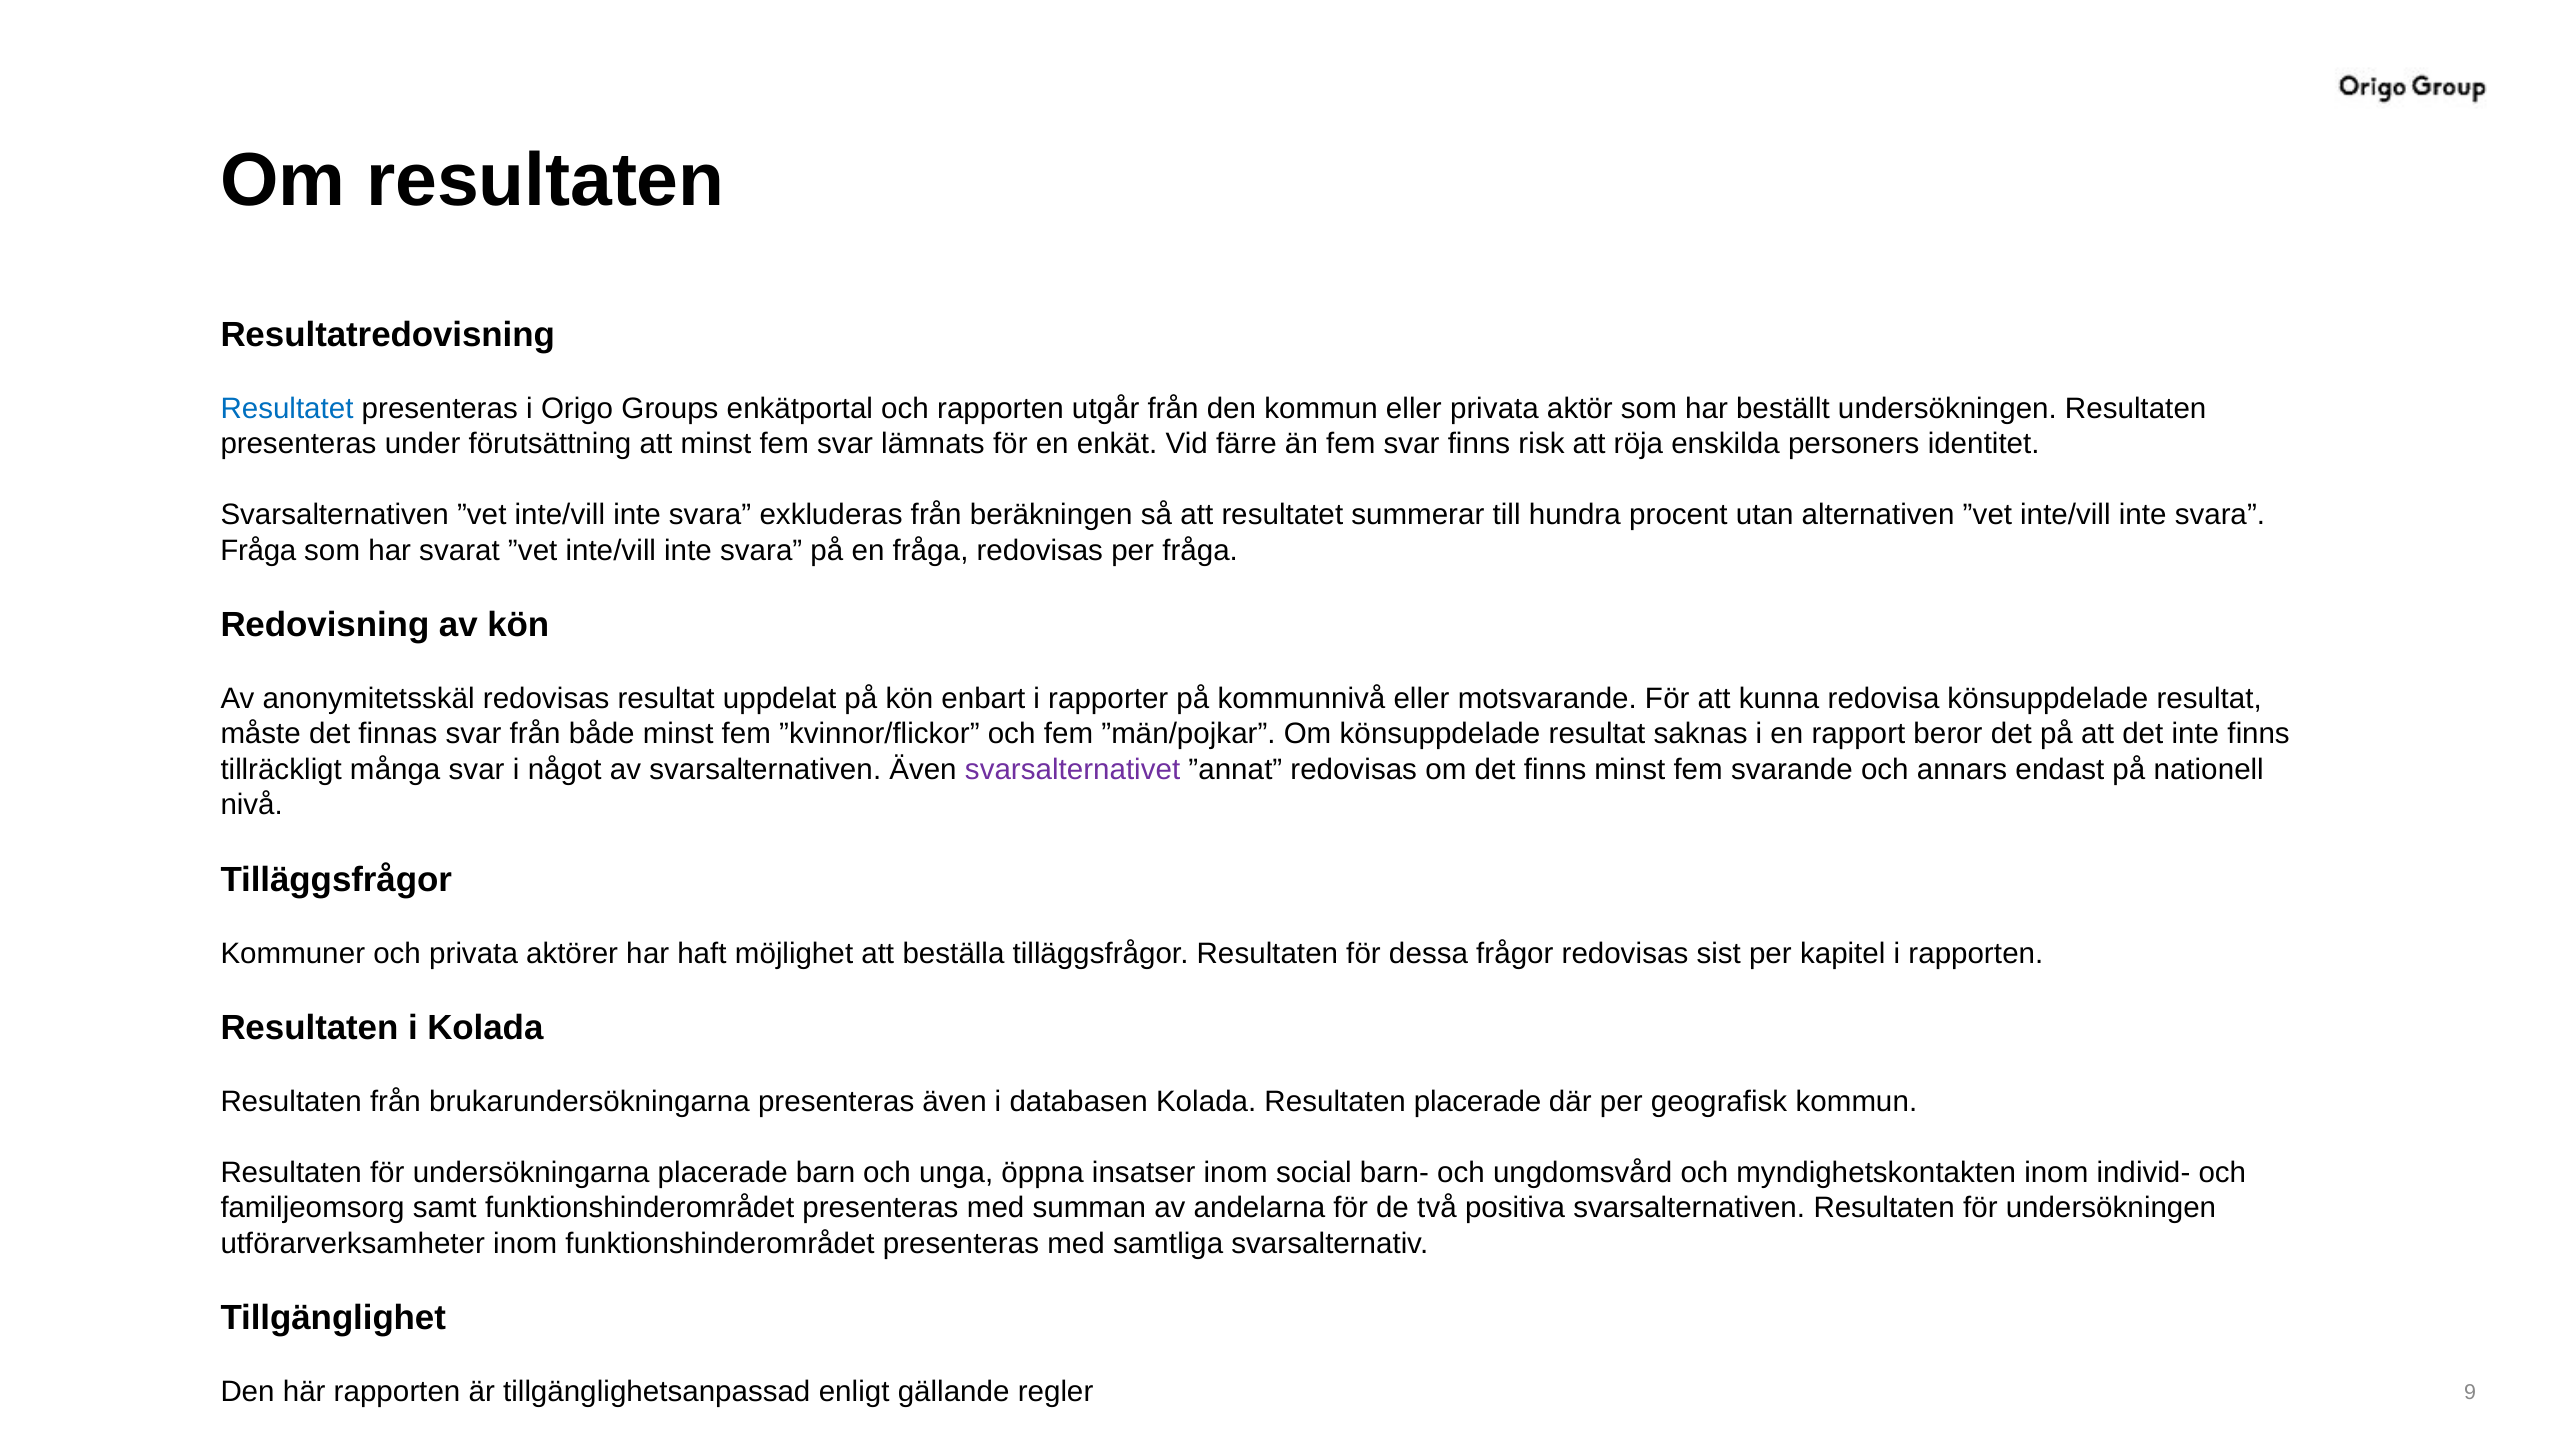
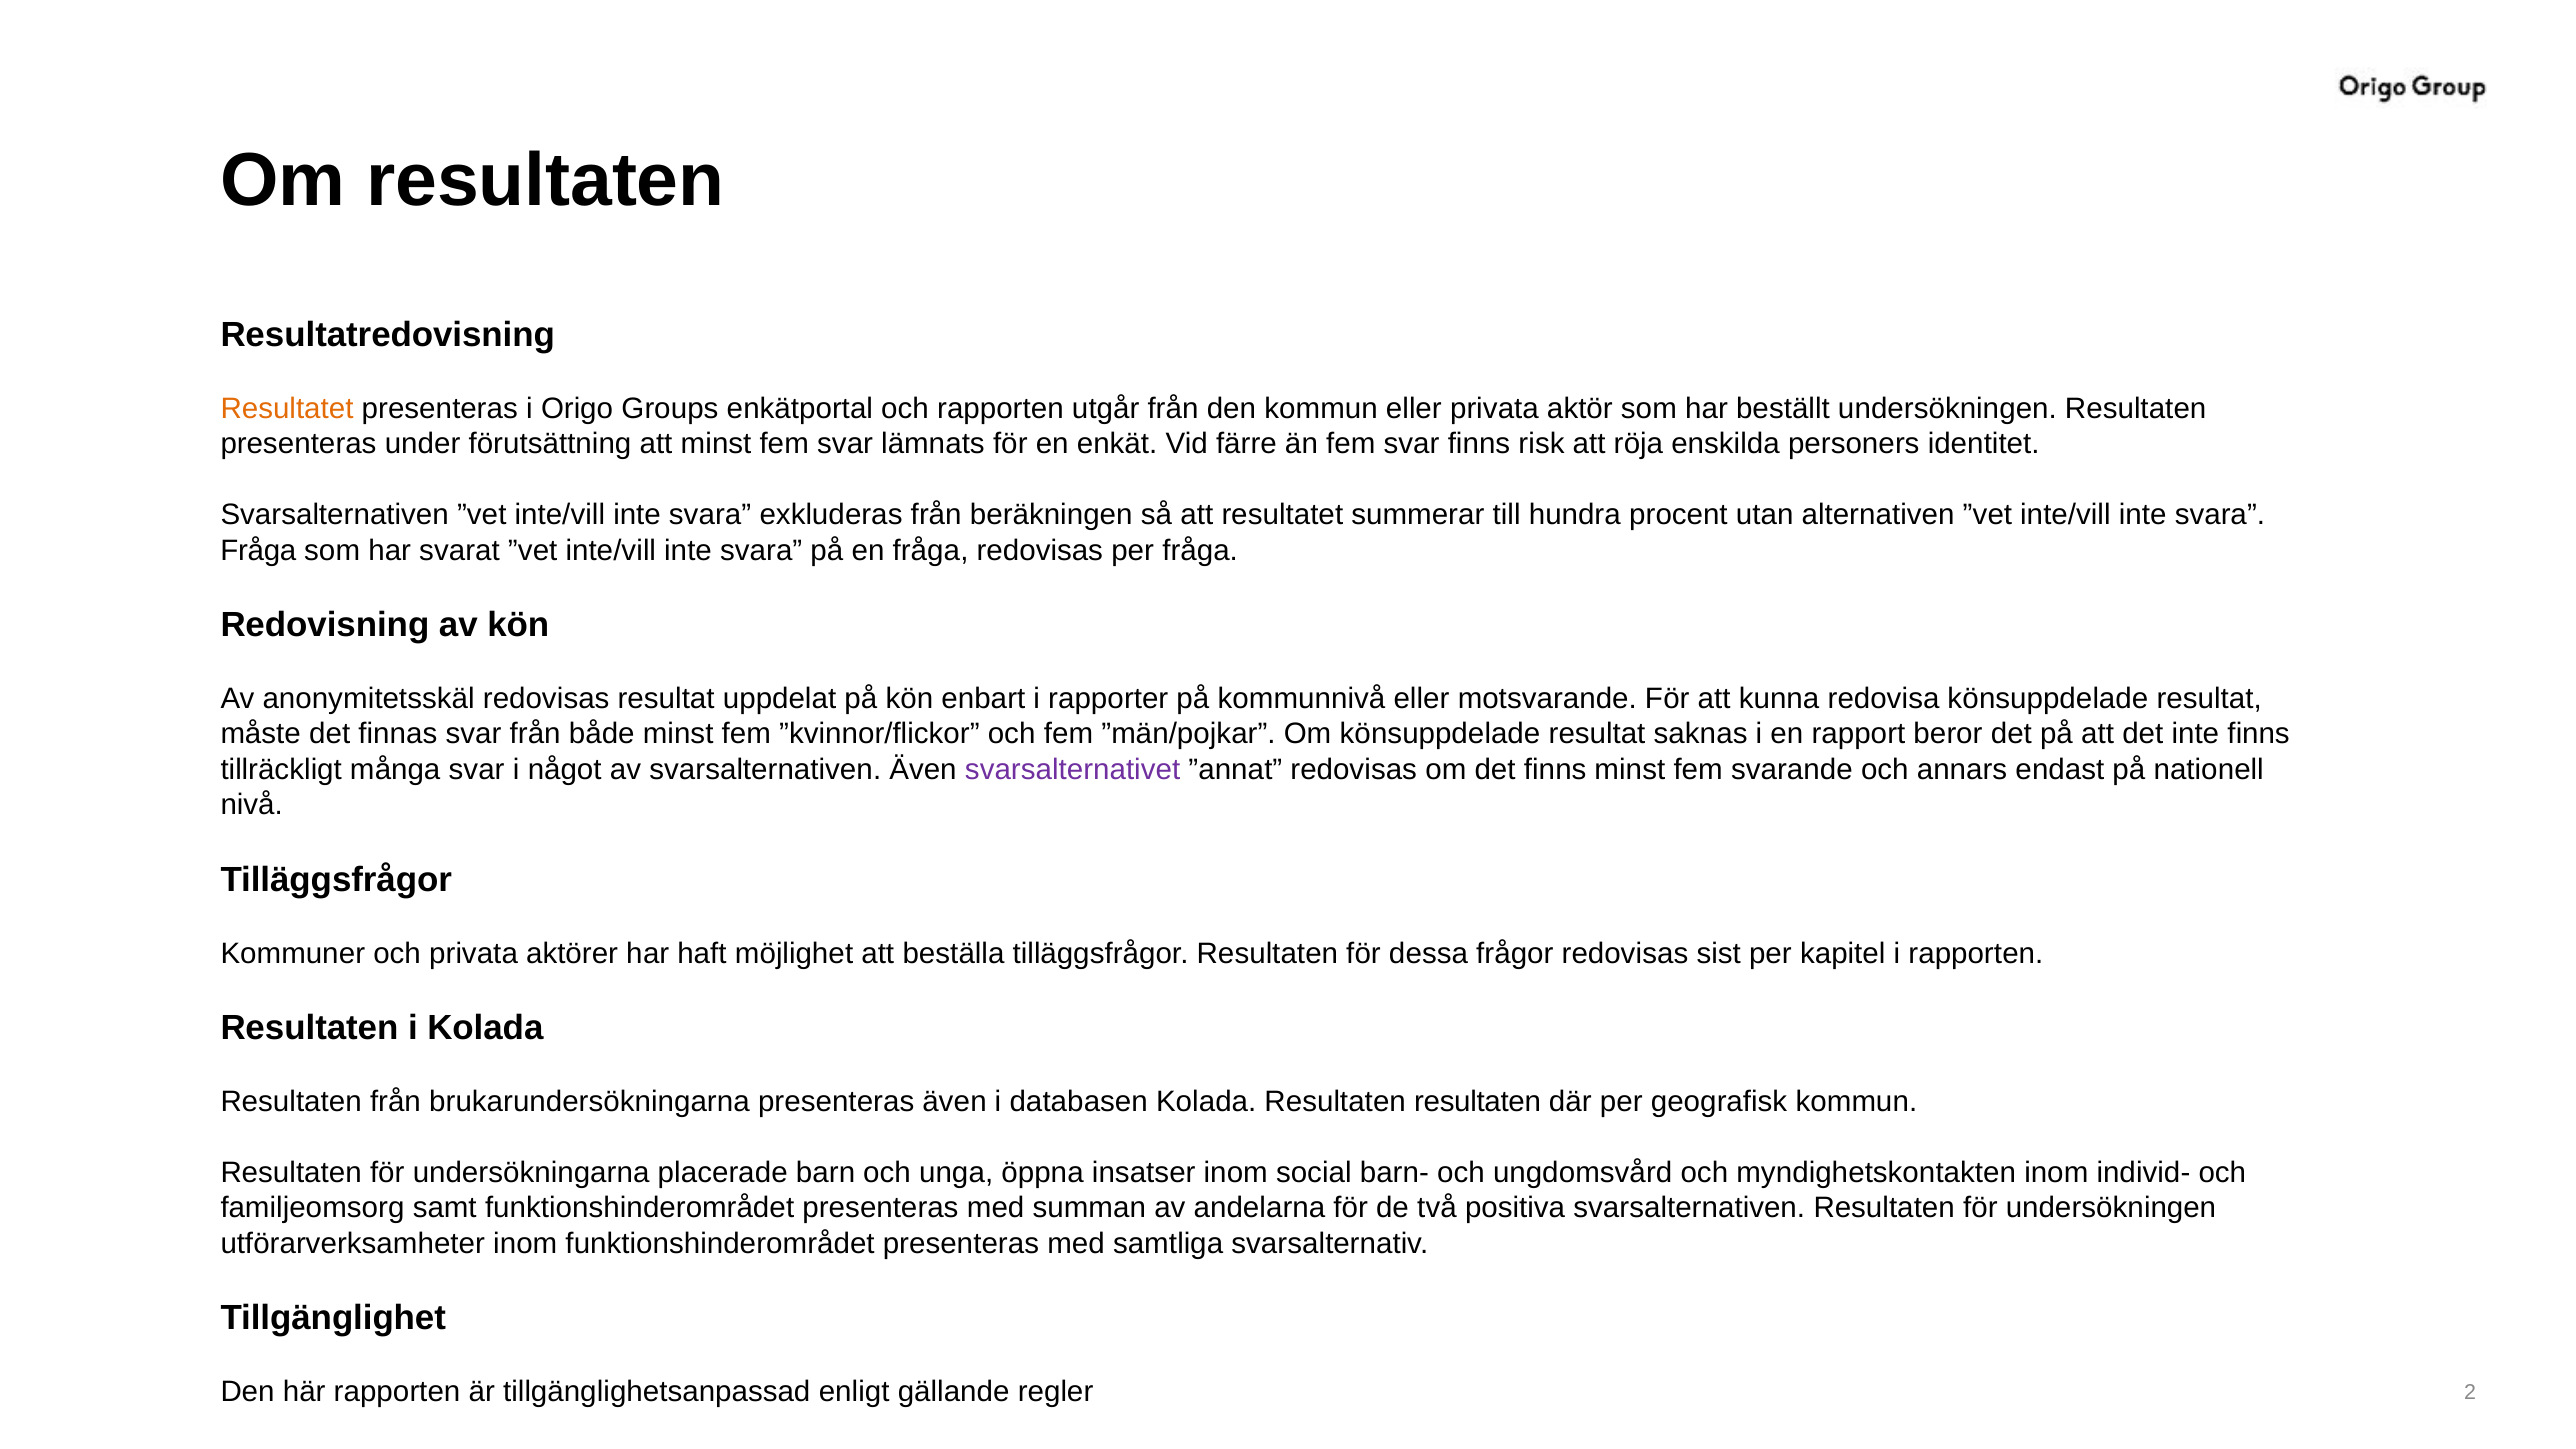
Resultatet at (287, 409) colour: blue -> orange
Resultaten placerade: placerade -> resultaten
9: 9 -> 2
